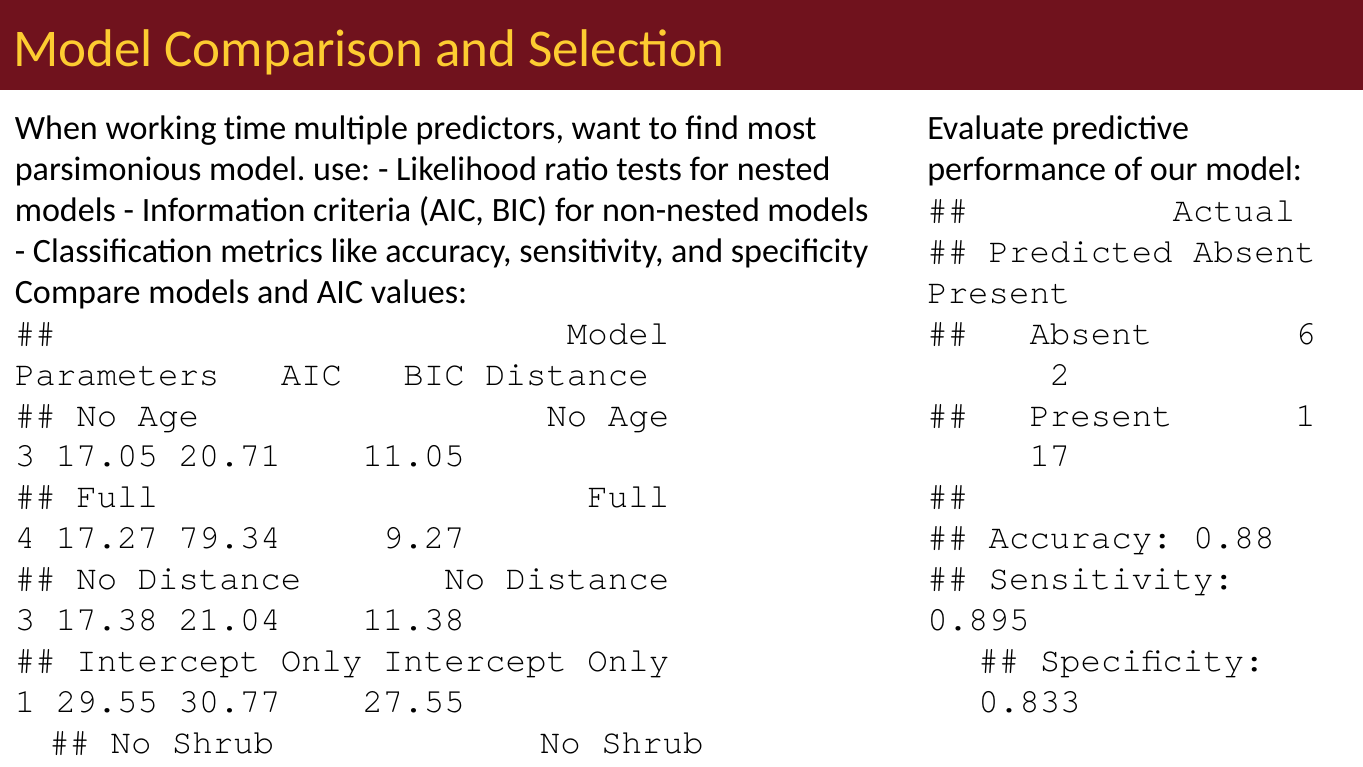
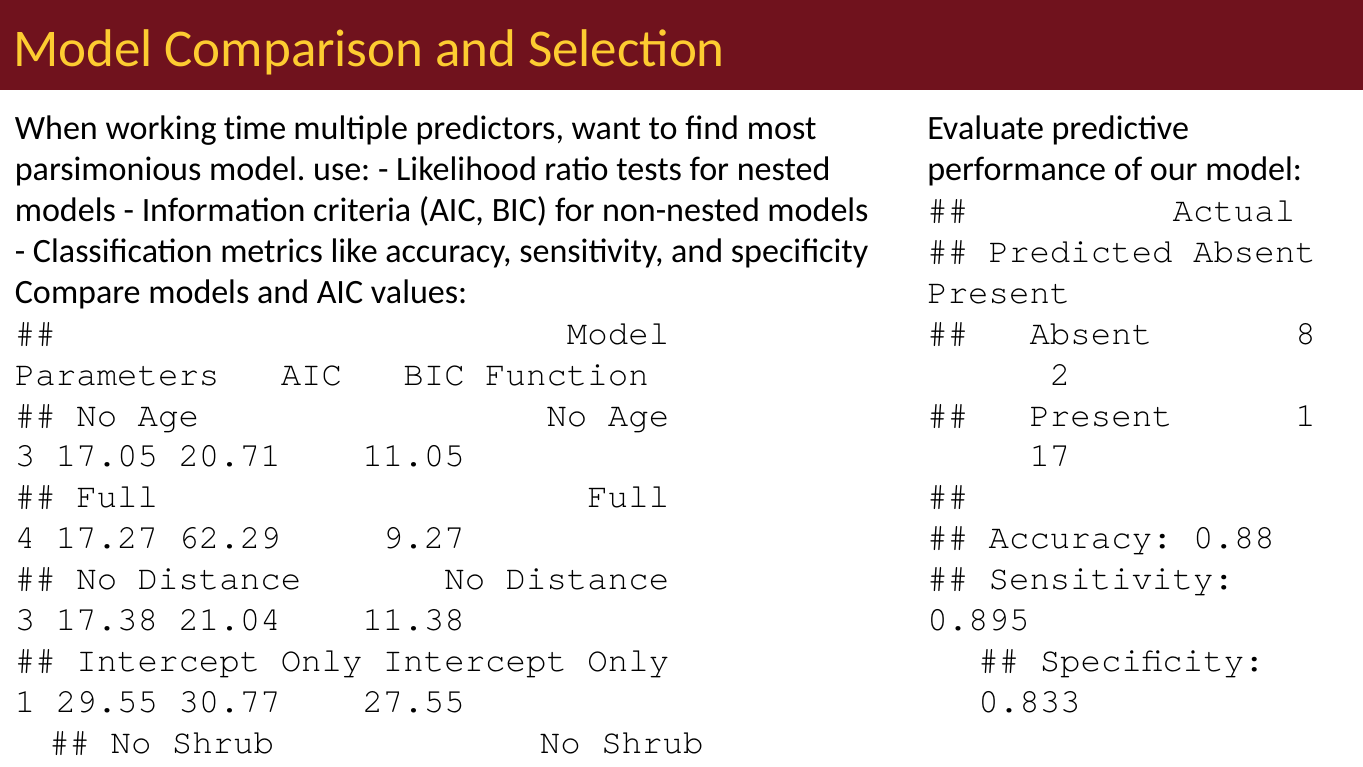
6: 6 -> 8
BIC Distance: Distance -> Function
79.34: 79.34 -> 62.29
